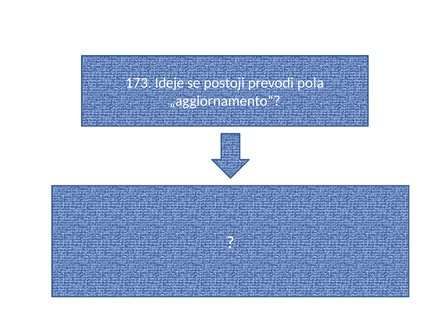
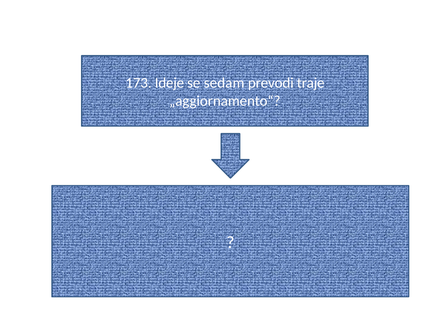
postoji: postoji -> sedam
pola: pola -> traje
